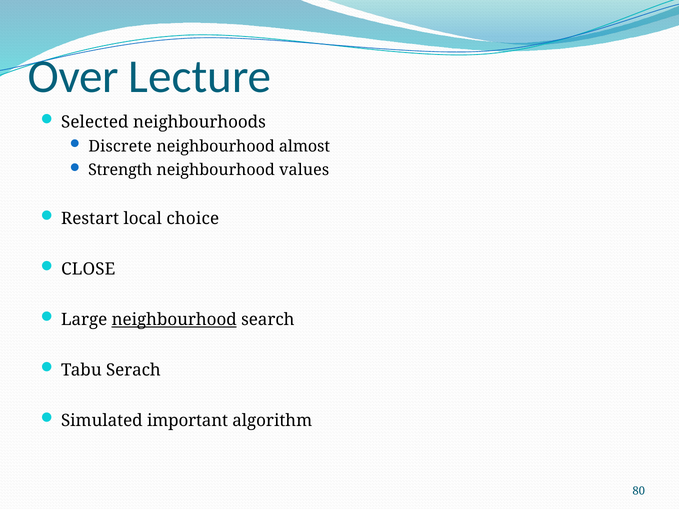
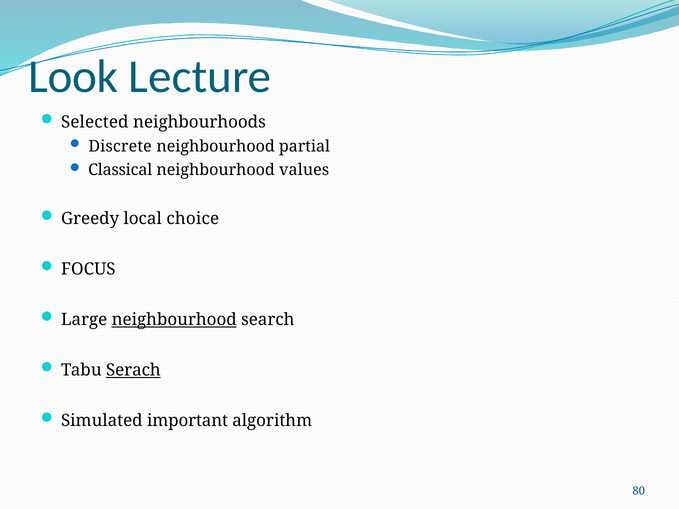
Over: Over -> Look
almost: almost -> partial
Strength: Strength -> Classical
Restart: Restart -> Greedy
CLOSE: CLOSE -> FOCUS
Serach underline: none -> present
